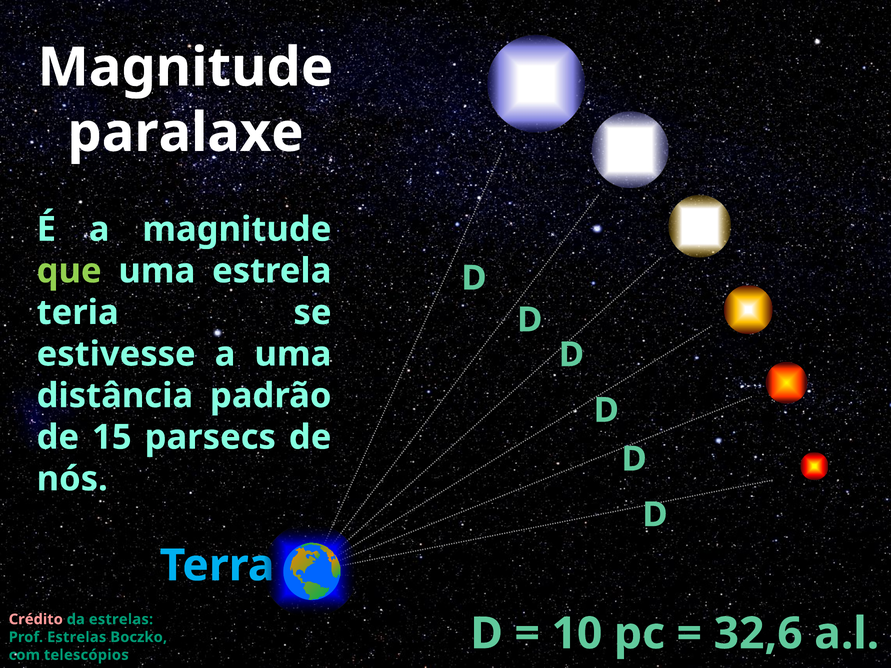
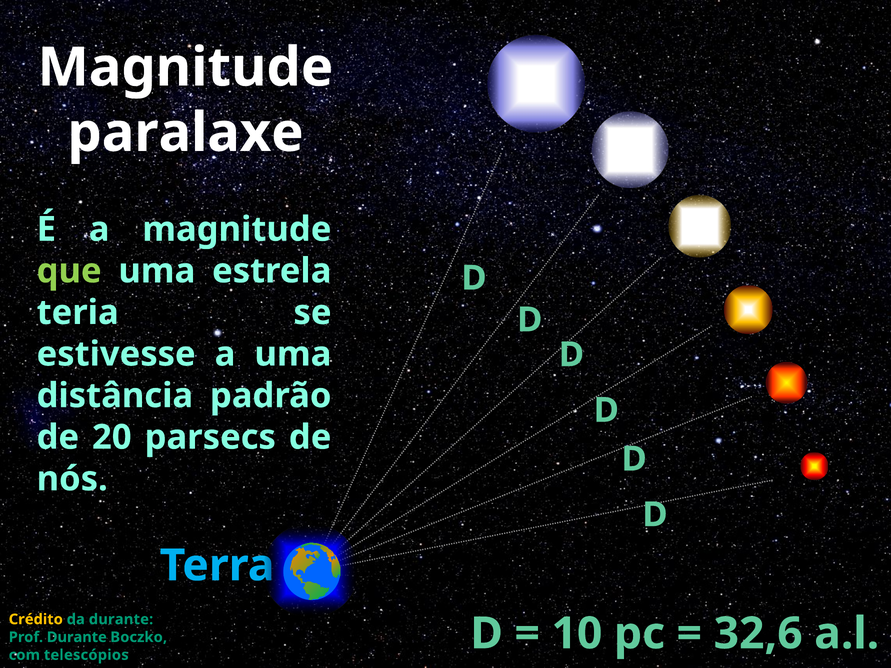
15: 15 -> 20
Crédito colour: pink -> yellow
da estrelas: estrelas -> durante
Prof Estrelas: Estrelas -> Durante
